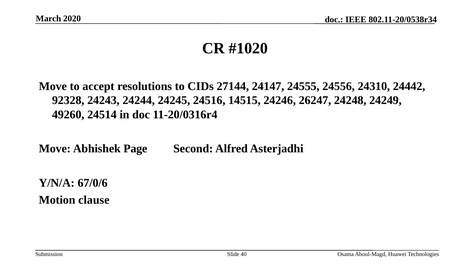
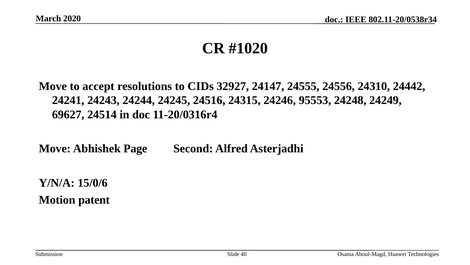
27144: 27144 -> 32927
92328: 92328 -> 24241
14515: 14515 -> 24315
26247: 26247 -> 95553
49260: 49260 -> 69627
67/0/6: 67/0/6 -> 15/0/6
clause: clause -> patent
